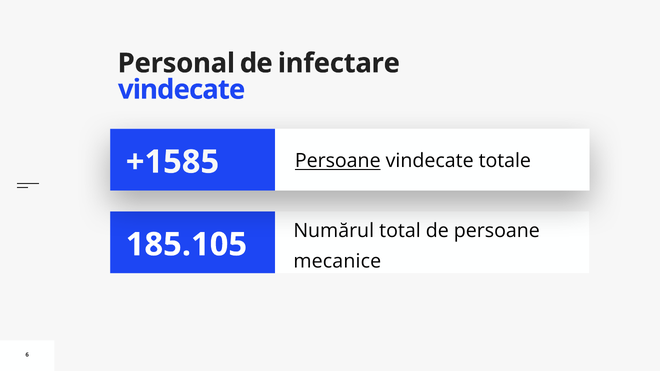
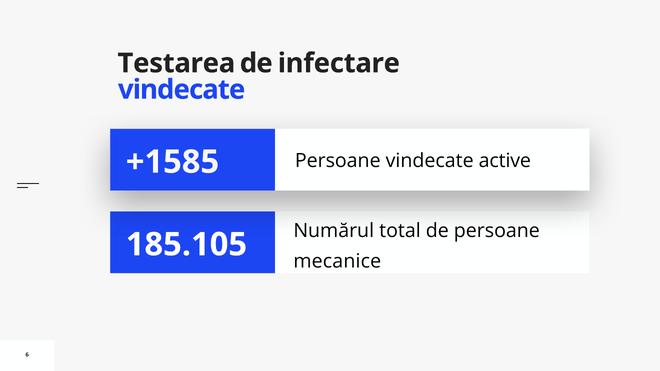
Personal: Personal -> Testarea
Persoane at (338, 161) underline: present -> none
totale: totale -> active
